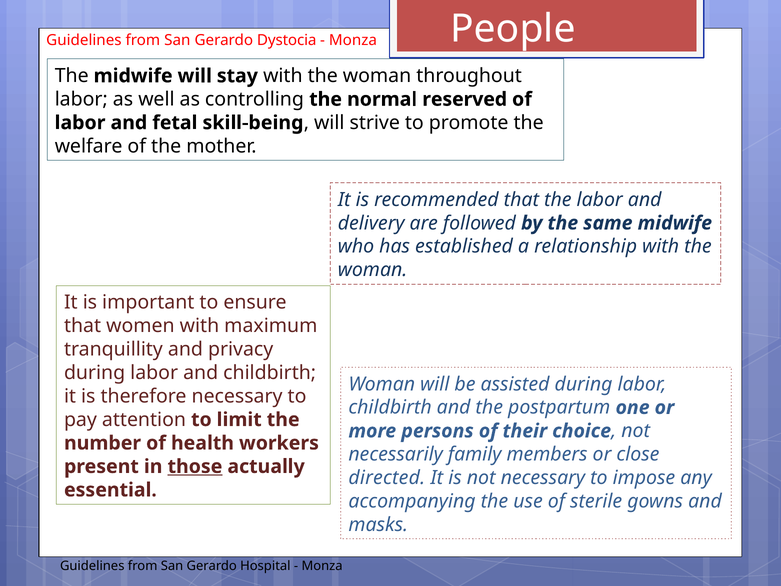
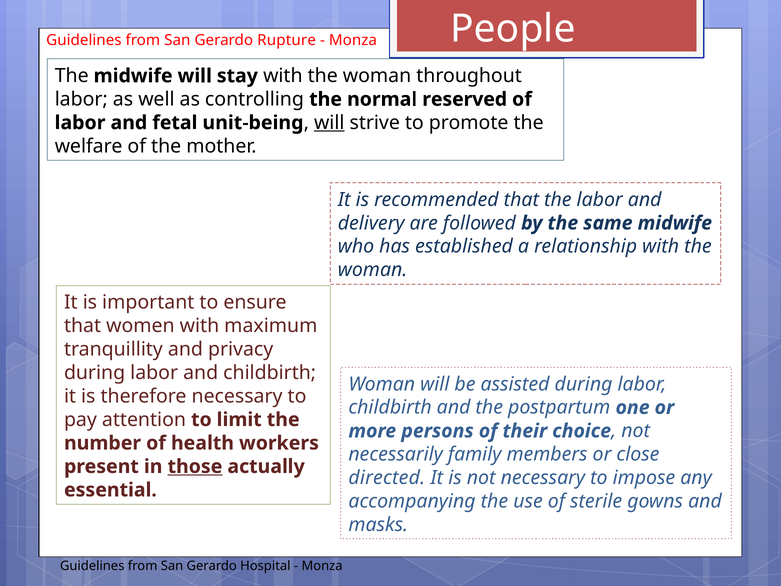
Dystocia: Dystocia -> Rupture
skill-being: skill-being -> unit-being
will at (329, 123) underline: none -> present
